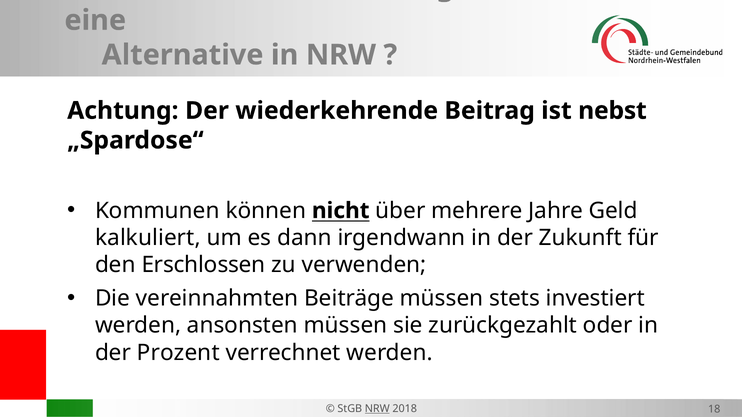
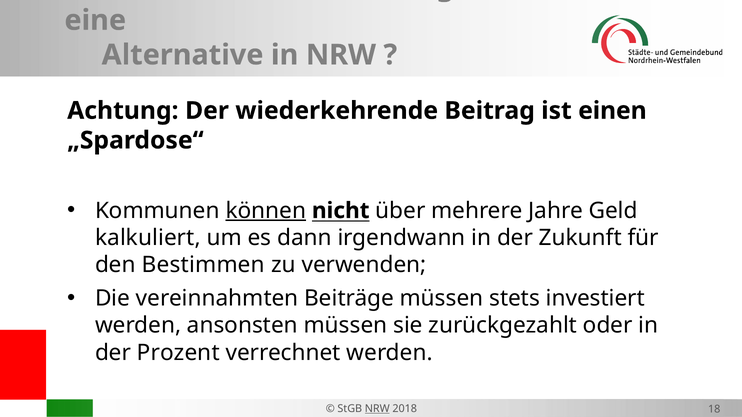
nebst: nebst -> einen
können underline: none -> present
Erschlossen: Erschlossen -> Bestimmen
